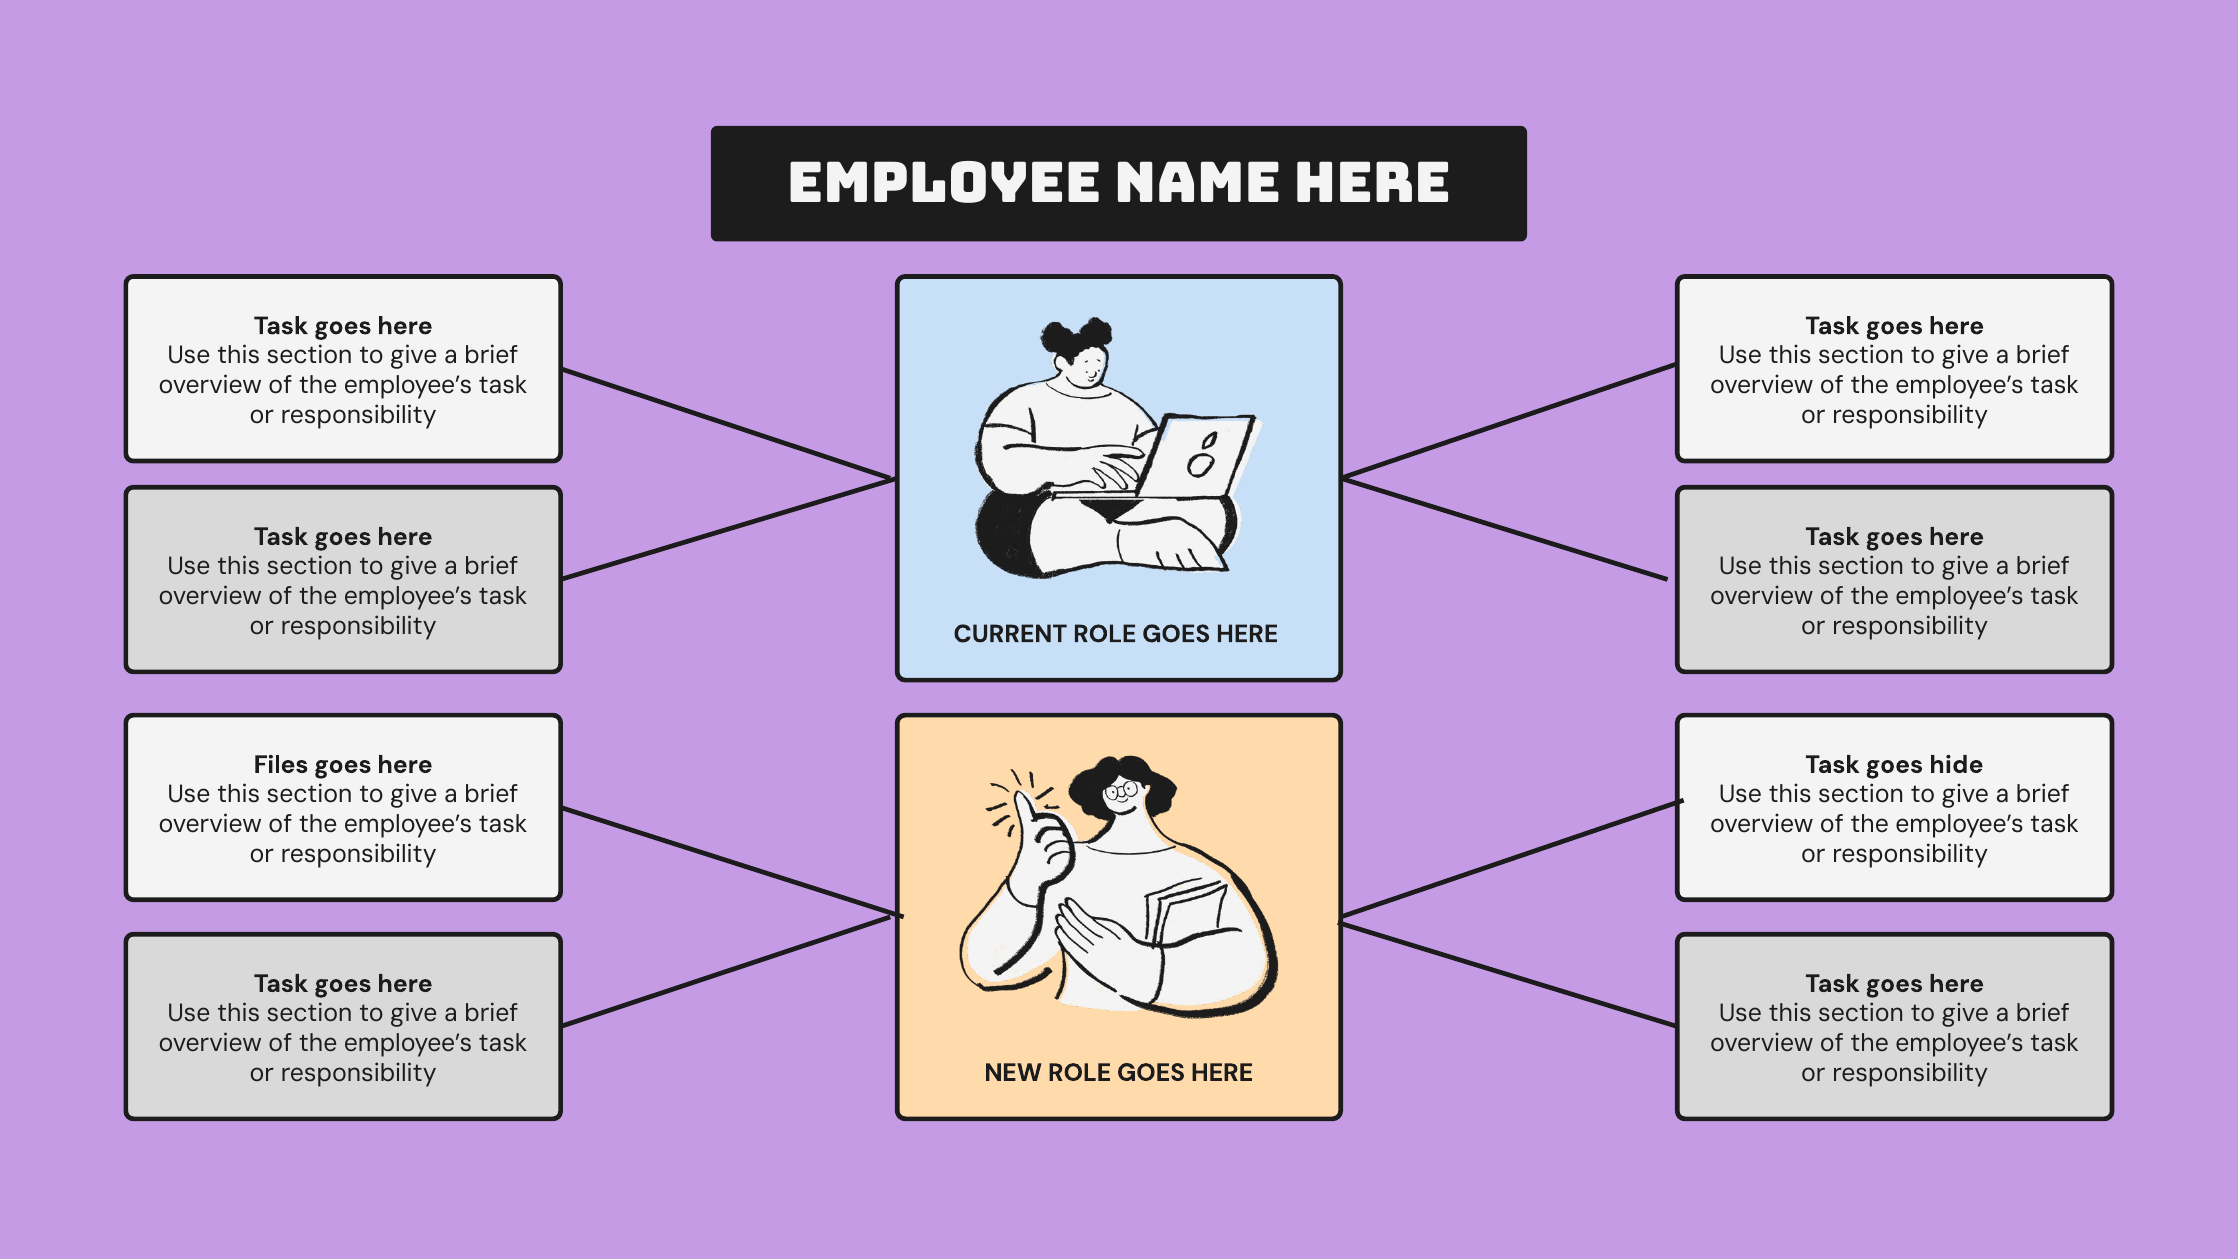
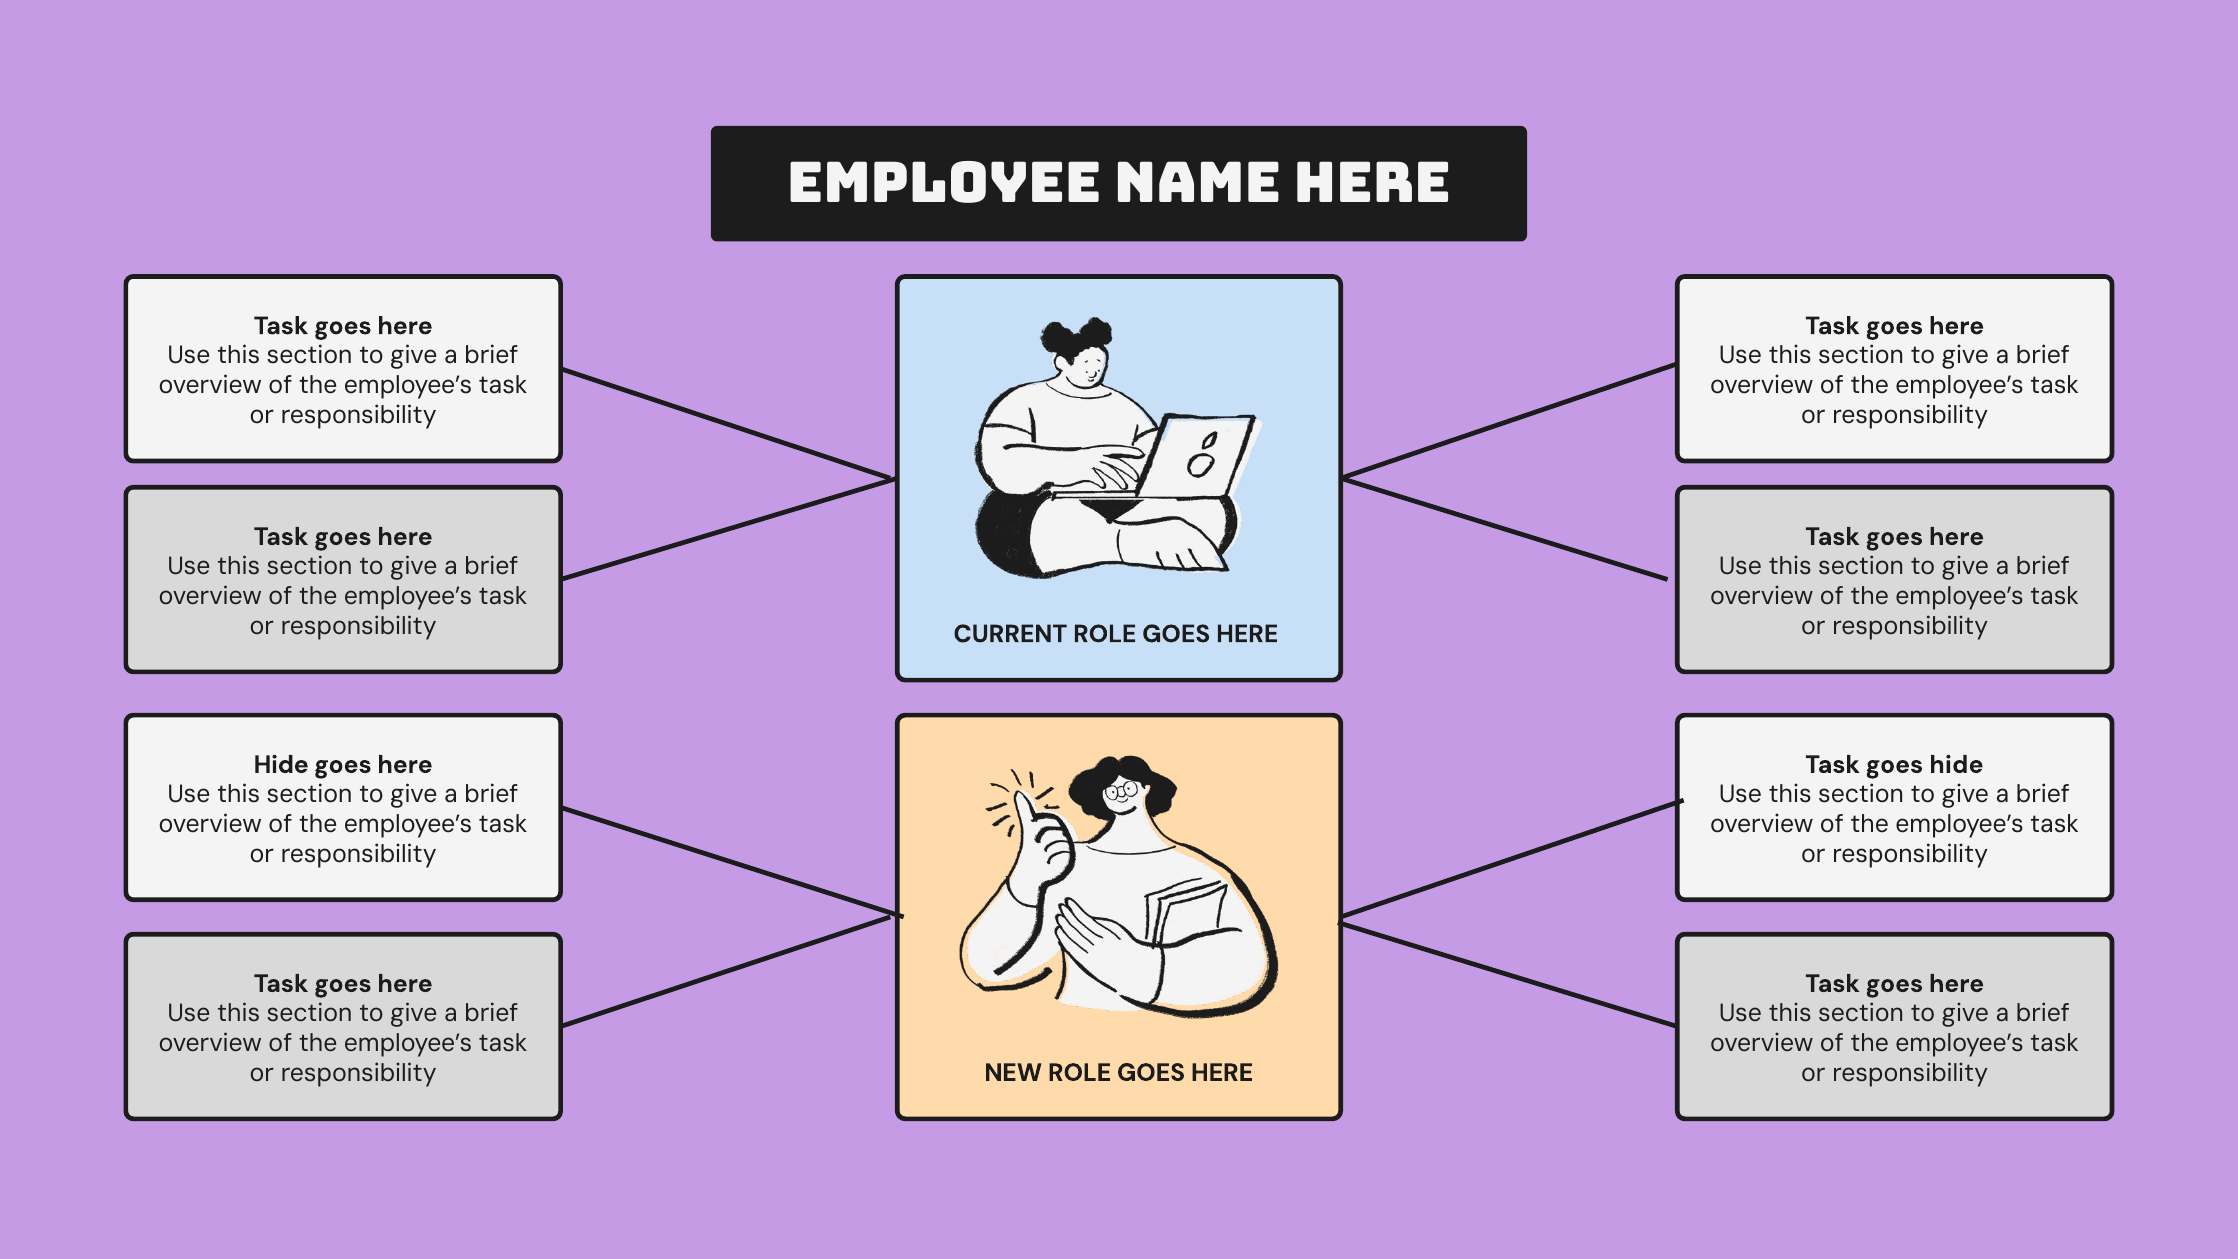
Files at (281, 765): Files -> Hide
